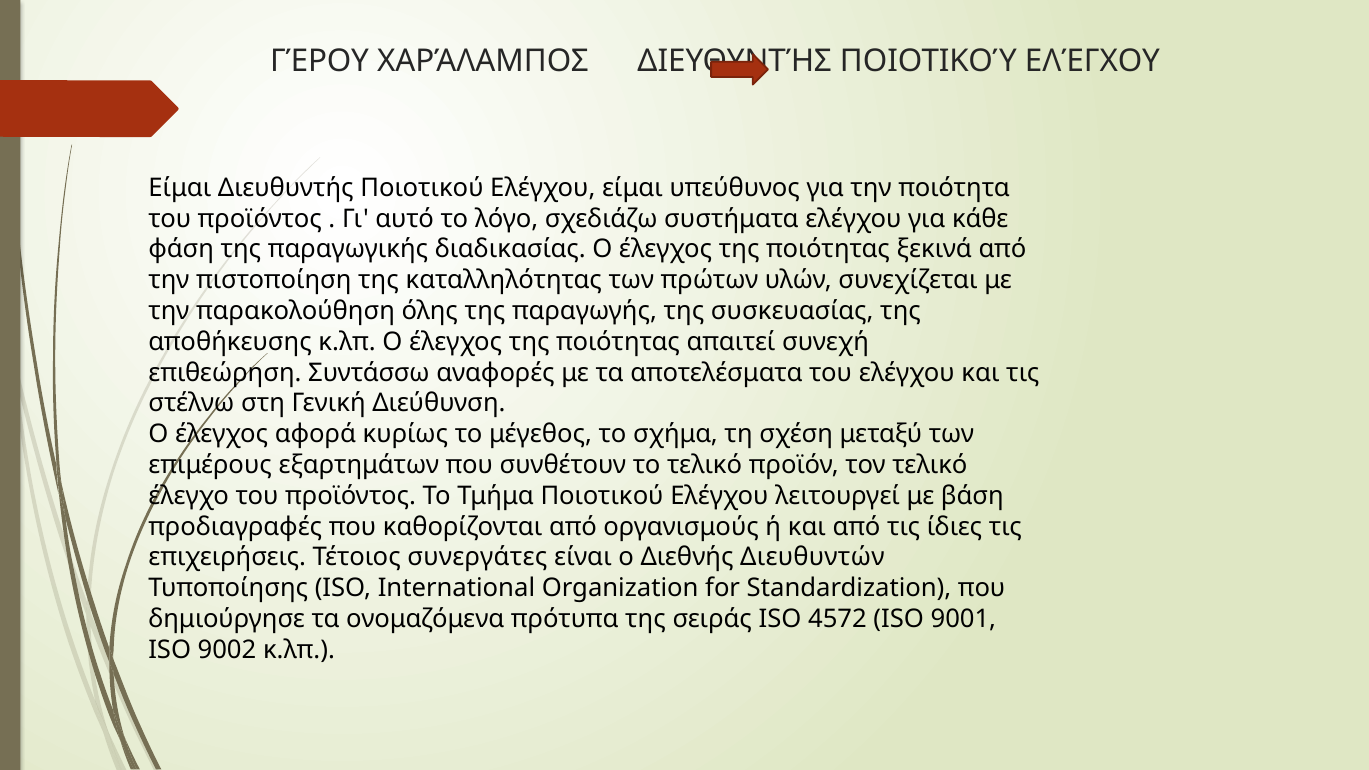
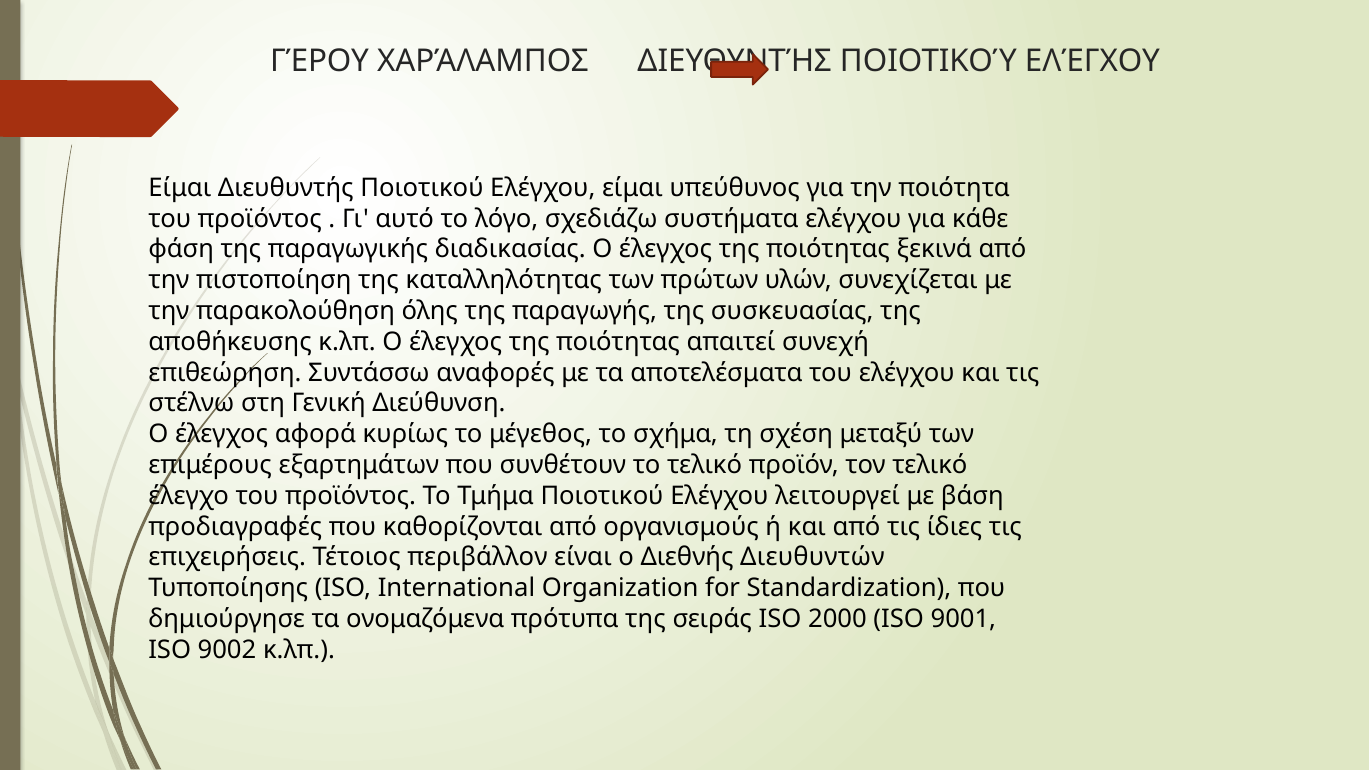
συνεργάτες: συνεργάτες -> περιβάλλον
4572: 4572 -> 2000
